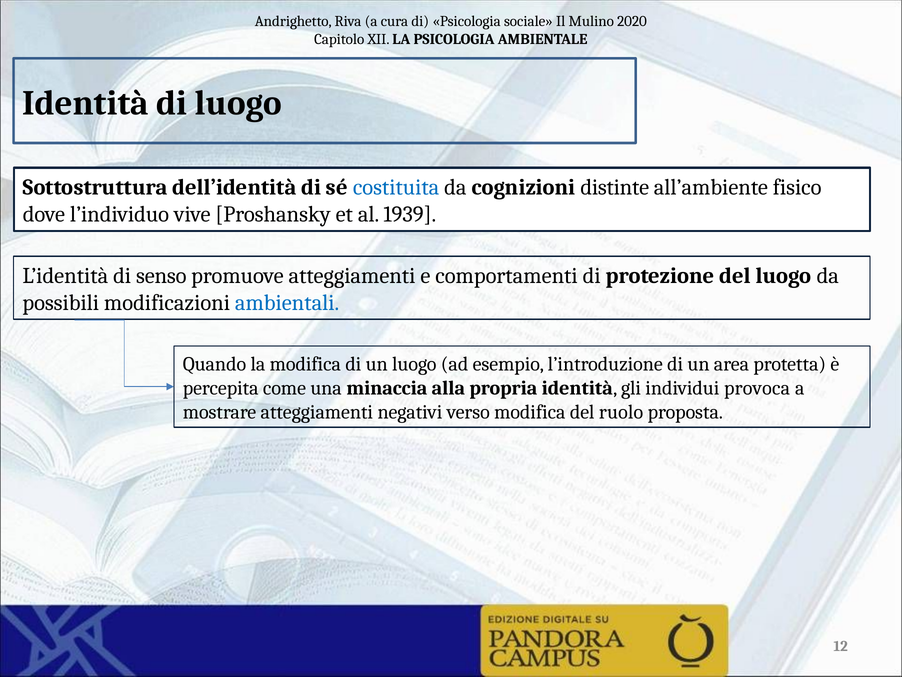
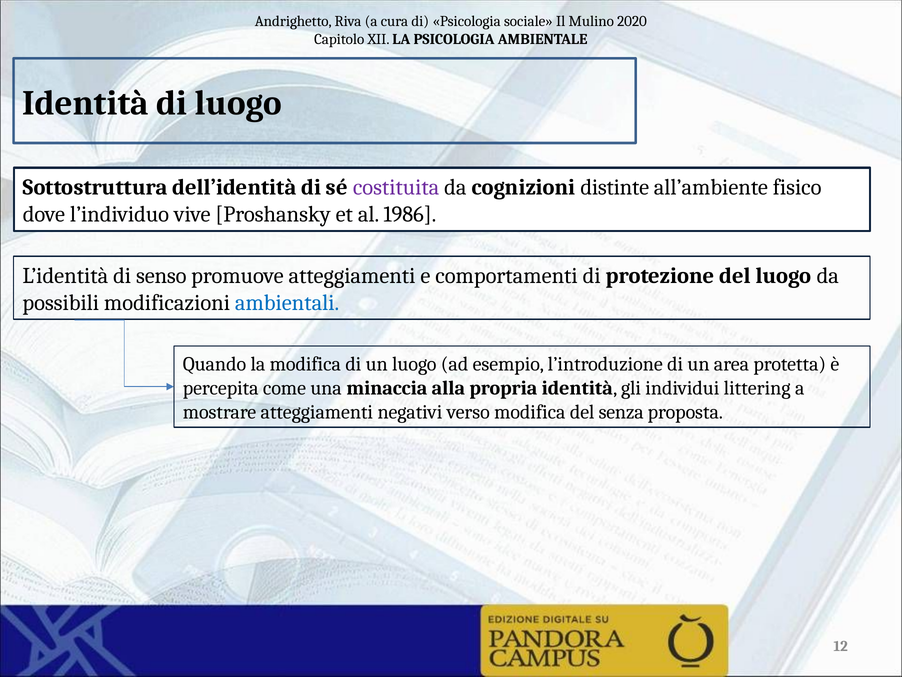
costituita colour: blue -> purple
1939: 1939 -> 1986
provoca: provoca -> littering
ruolo: ruolo -> senza
